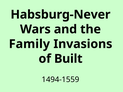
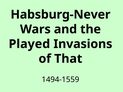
Family: Family -> Played
Built: Built -> That
